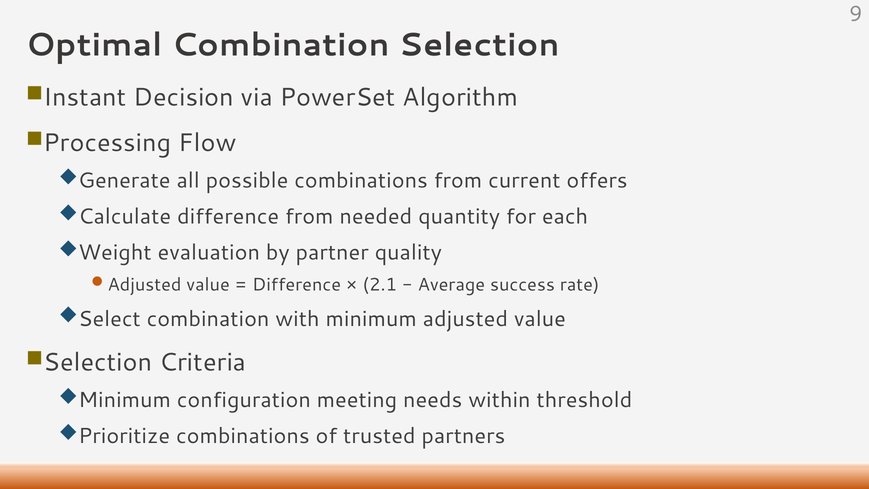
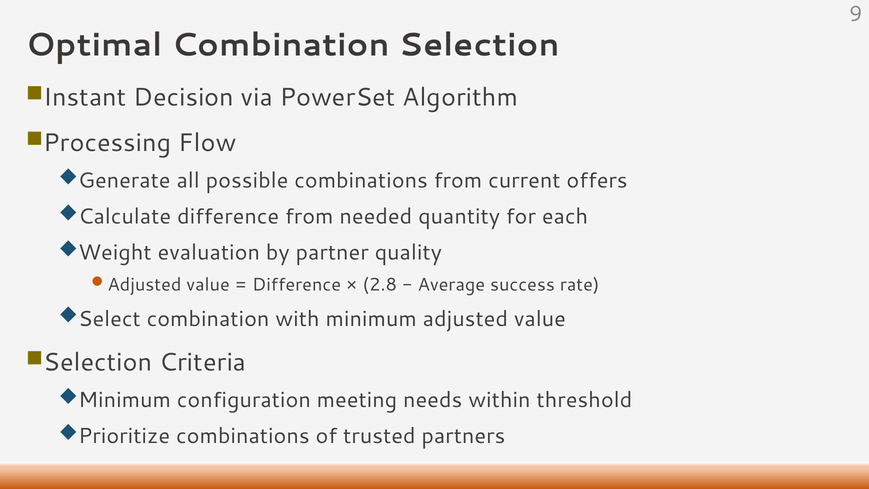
2.1: 2.1 -> 2.8
